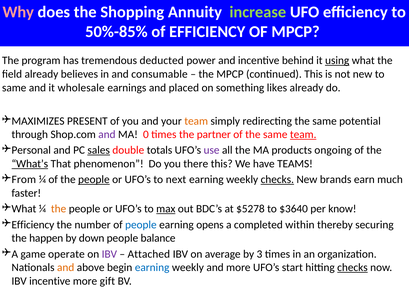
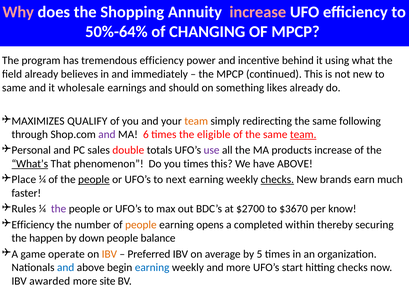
increase at (258, 12) colour: light green -> pink
50%-85%: 50%-85% -> 50%-64%
of EFFICIENCY: EFFICIENCY -> CHANGING
tremendous deducted: deducted -> efficiency
using underline: present -> none
consumable: consumable -> immediately
placed: placed -> should
PRESENT: PRESENT -> QUALIFY
potential: potential -> following
0: 0 -> 6
partner: partner -> eligible
sales underline: present -> none
products ongoing: ongoing -> increase
you there: there -> times
have TEAMS: TEAMS -> ABOVE
From: From -> Place
What at (24, 209): What -> Rules
the at (59, 209) colour: orange -> purple
max underline: present -> none
$5278: $5278 -> $2700
$3640: $3640 -> $3670
people at (141, 225) colour: blue -> orange
IBV at (109, 254) colour: purple -> orange
Attached: Attached -> Preferred
3: 3 -> 5
and at (66, 267) colour: orange -> blue
checks at (352, 267) underline: present -> none
IBV incentive: incentive -> awarded
gift: gift -> site
